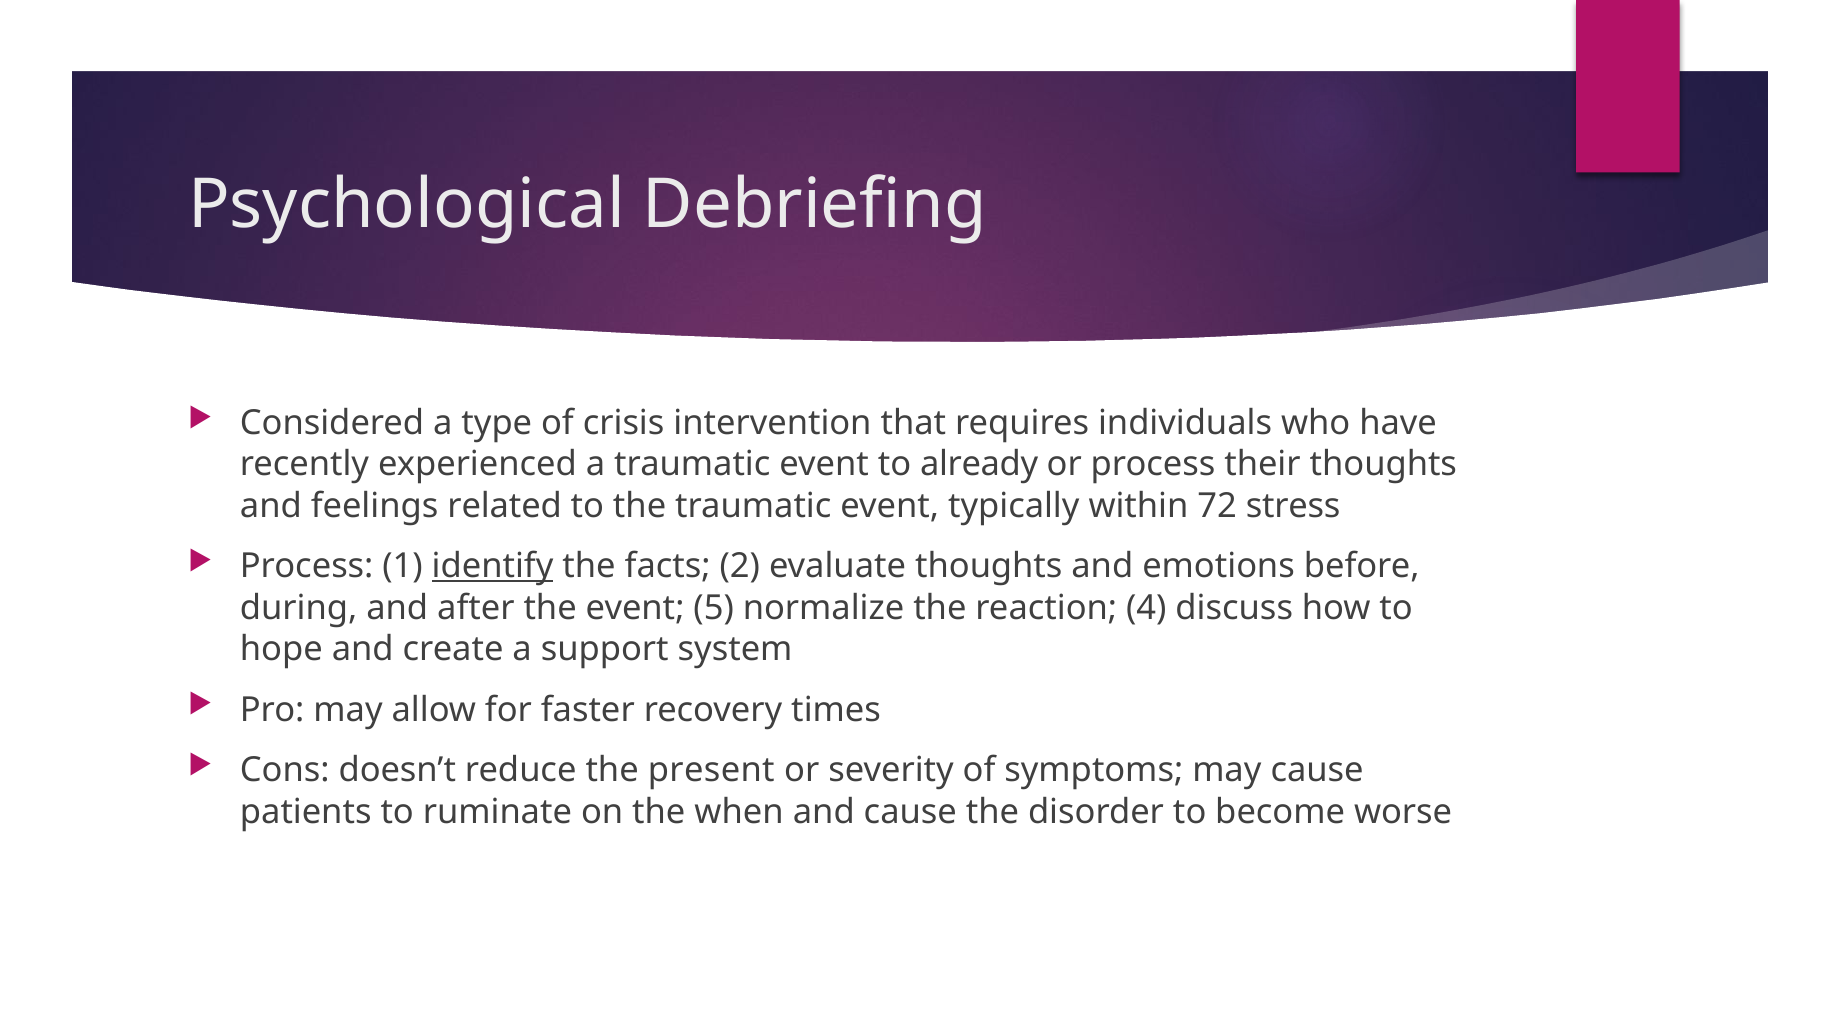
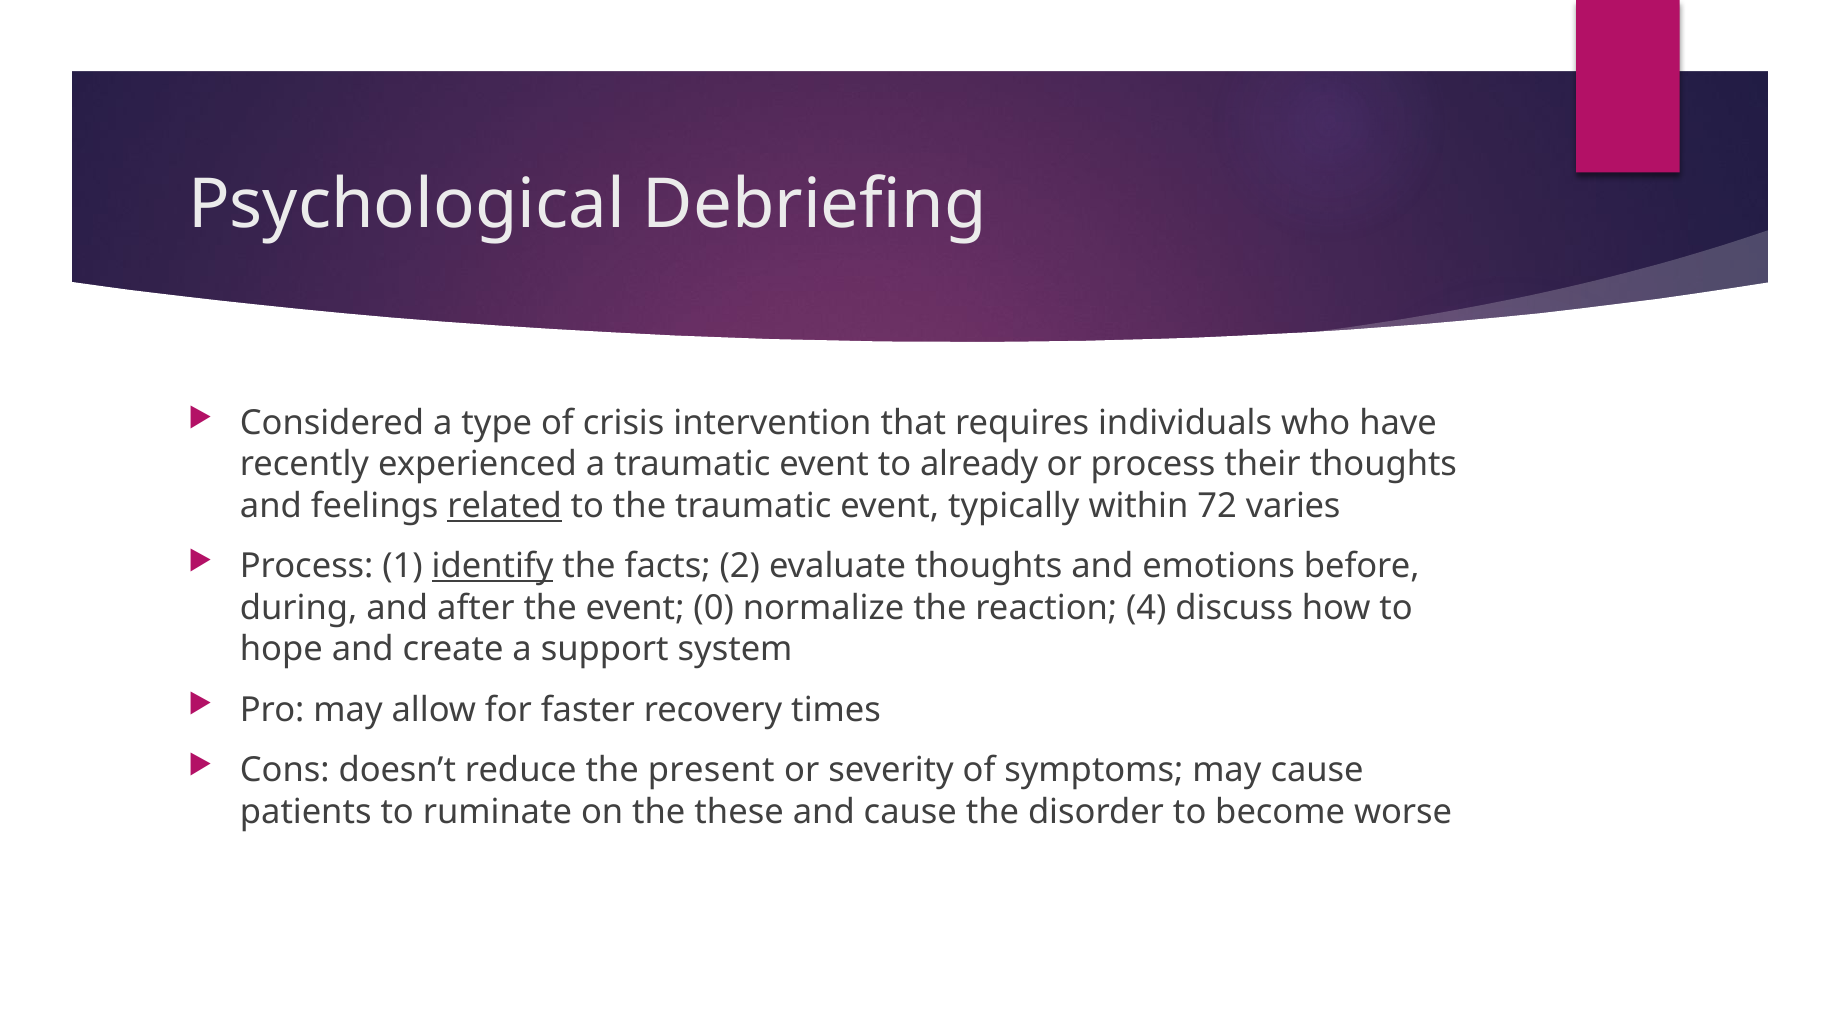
related underline: none -> present
stress: stress -> varies
5: 5 -> 0
when: when -> these
